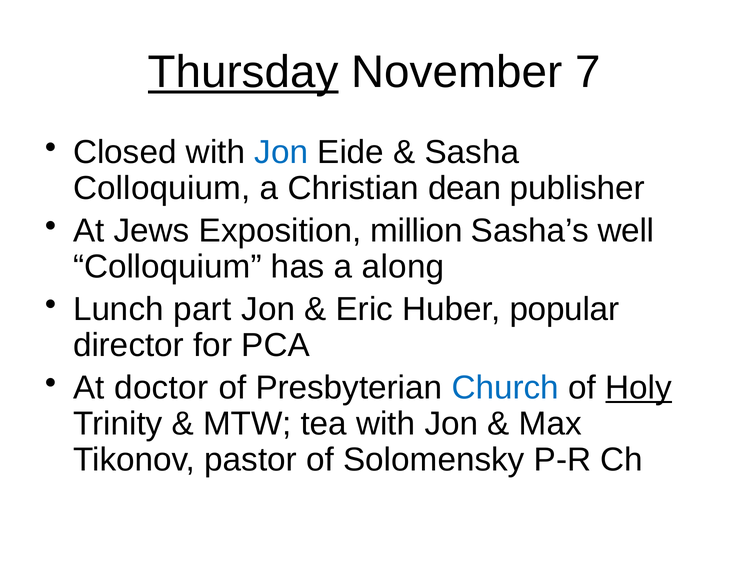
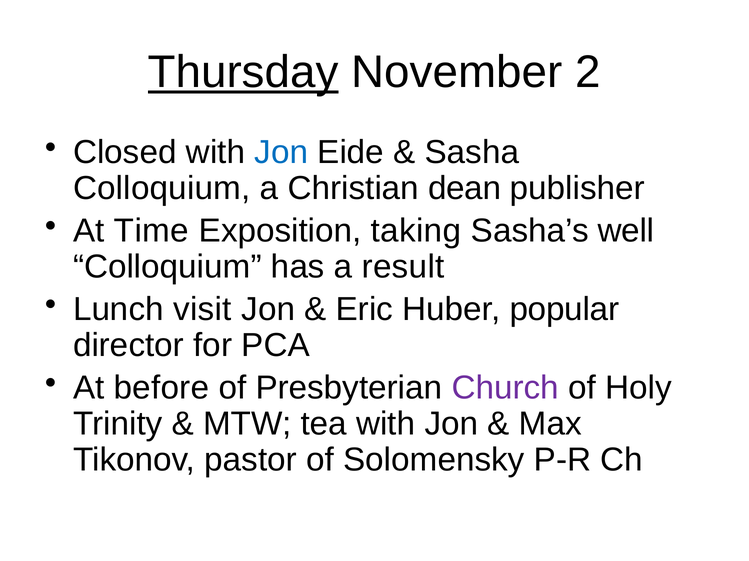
7: 7 -> 2
Jews: Jews -> Time
million: million -> taking
along: along -> result
part: part -> visit
doctor: doctor -> before
Church colour: blue -> purple
Holy underline: present -> none
